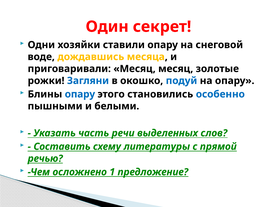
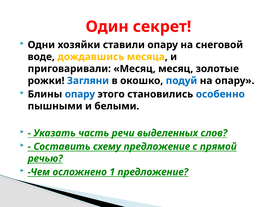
схему литературы: литературы -> предложение
